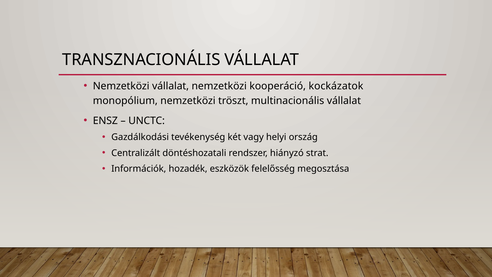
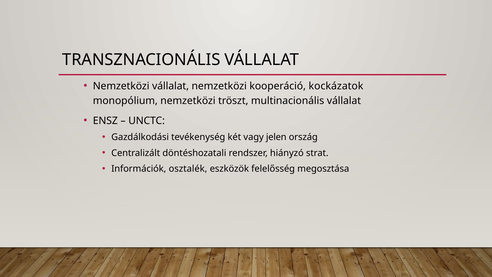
helyi: helyi -> jelen
hozadék: hozadék -> osztalék
